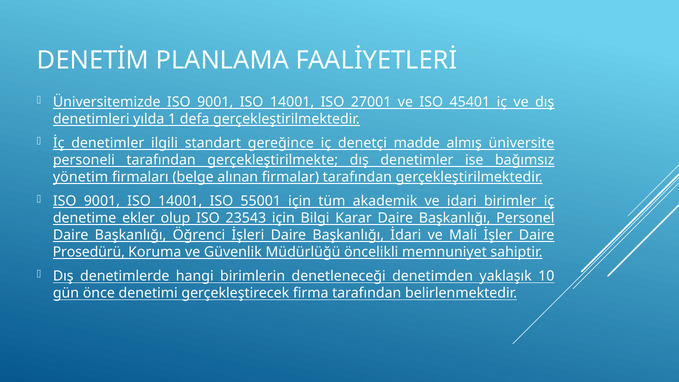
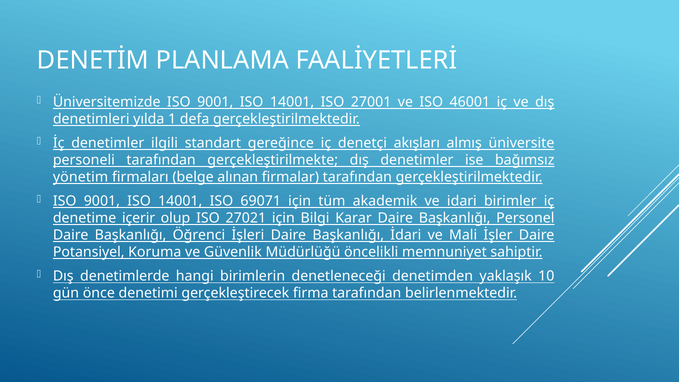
45401: 45401 -> 46001
madde: madde -> akışları
55001: 55001 -> 69071
ekler: ekler -> içerir
23543: 23543 -> 27021
Prosedürü: Prosedürü -> Potansiyel
